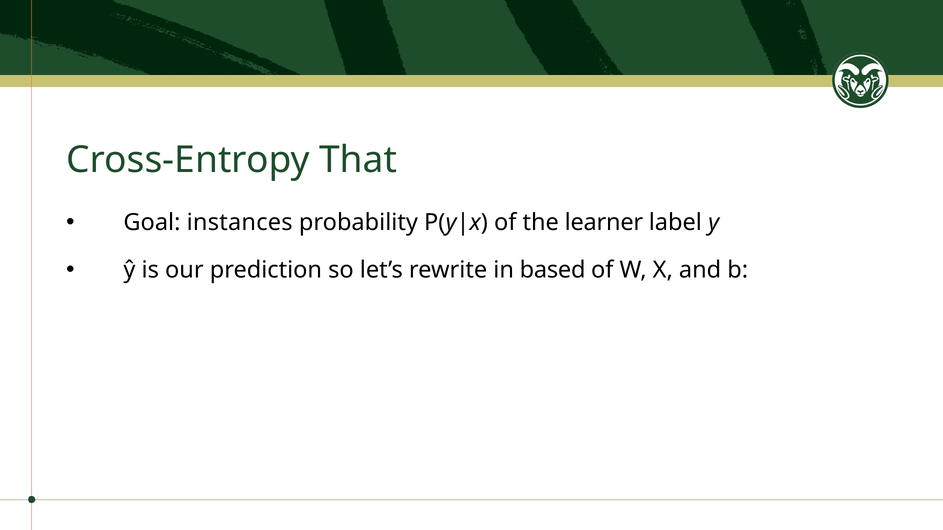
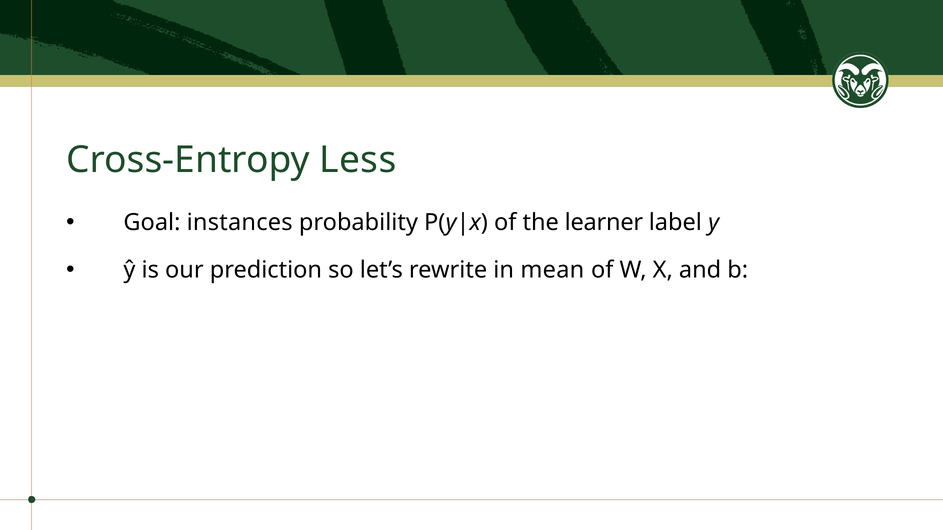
That: That -> Less
based: based -> mean
